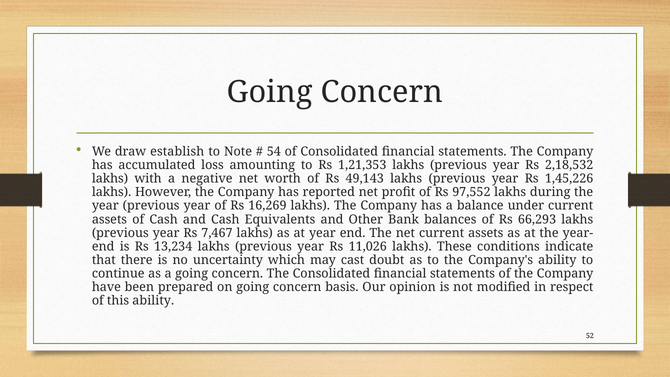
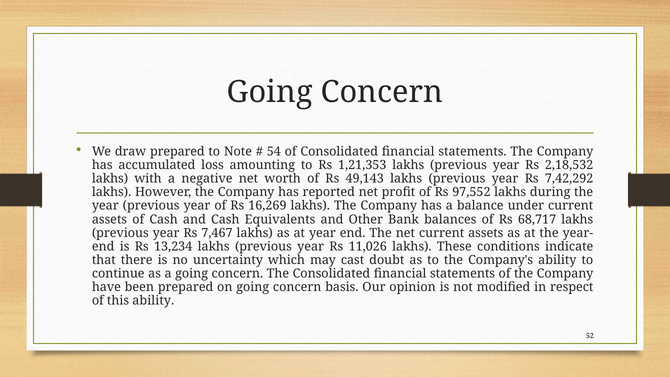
draw establish: establish -> prepared
1,45,226: 1,45,226 -> 7,42,292
66,293: 66,293 -> 68,717
